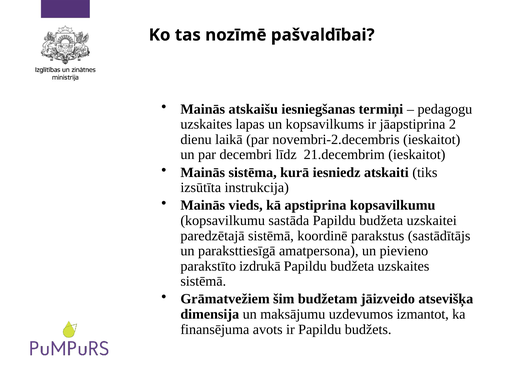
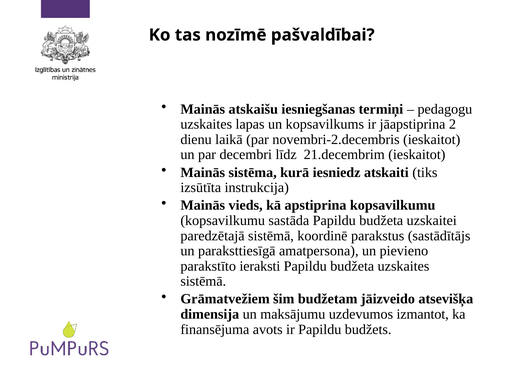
izdrukā: izdrukā -> ieraksti
